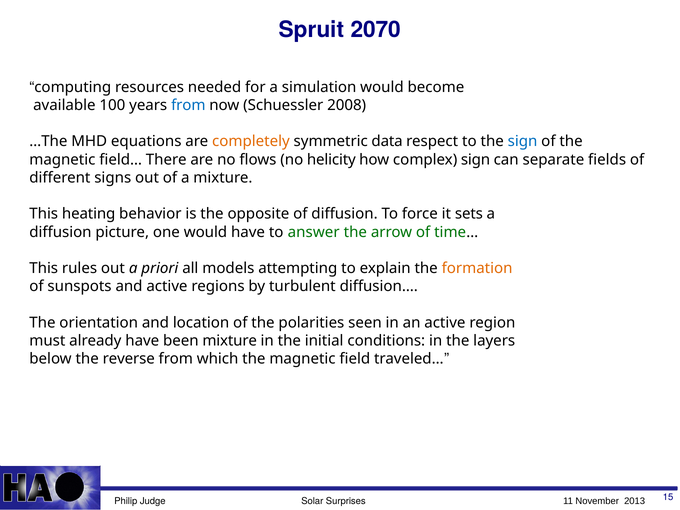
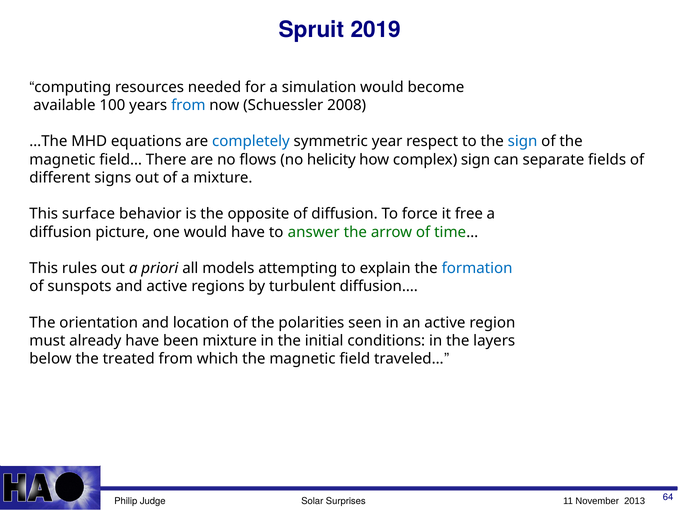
2070: 2070 -> 2019
completely colour: orange -> blue
data: data -> year
heating: heating -> surface
sets: sets -> free
formation colour: orange -> blue
reverse: reverse -> treated
15: 15 -> 64
